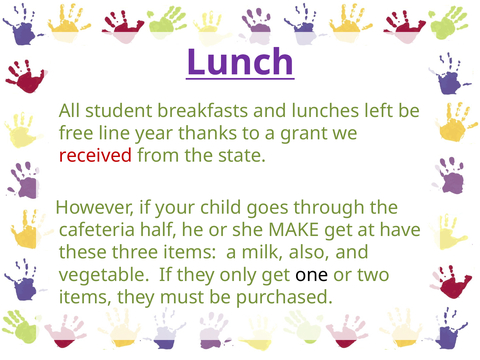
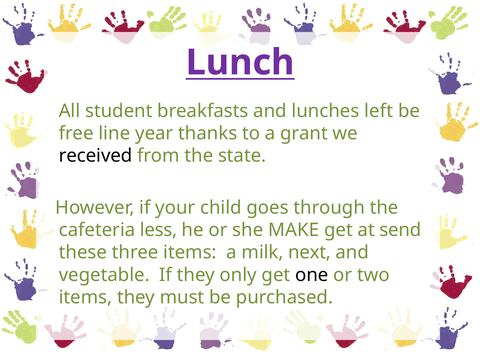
received colour: red -> black
half: half -> less
have: have -> send
also: also -> next
